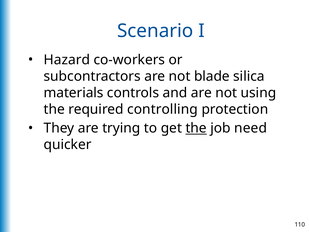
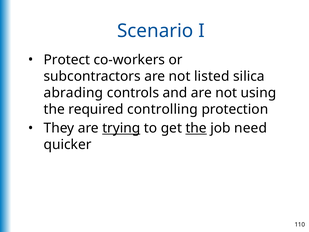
Hazard: Hazard -> Protect
blade: blade -> listed
materials: materials -> abrading
trying underline: none -> present
